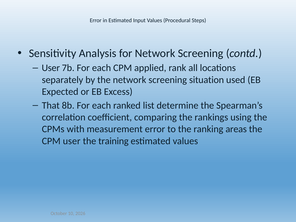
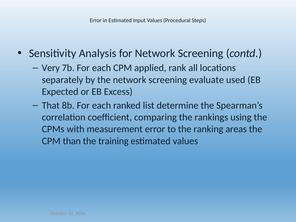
User at (51, 68): User -> Very
situation: situation -> evaluate
CPM user: user -> than
